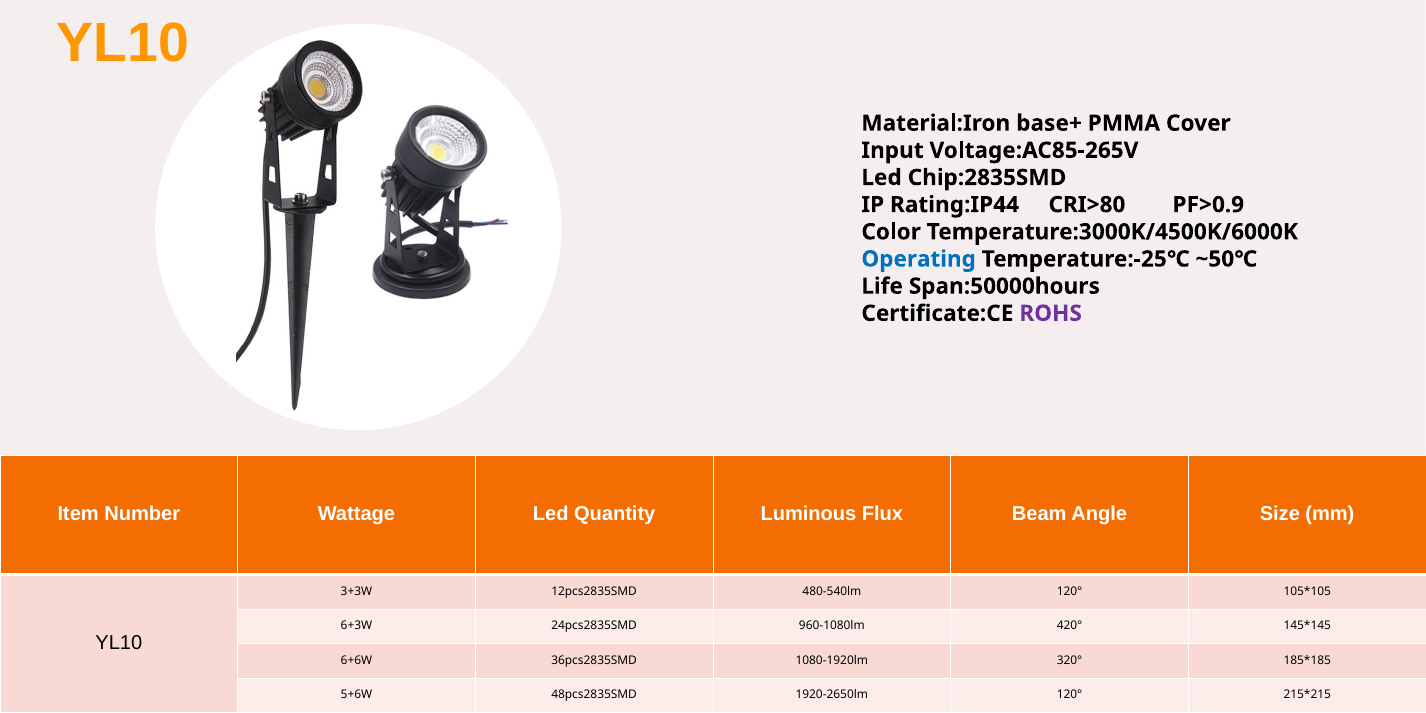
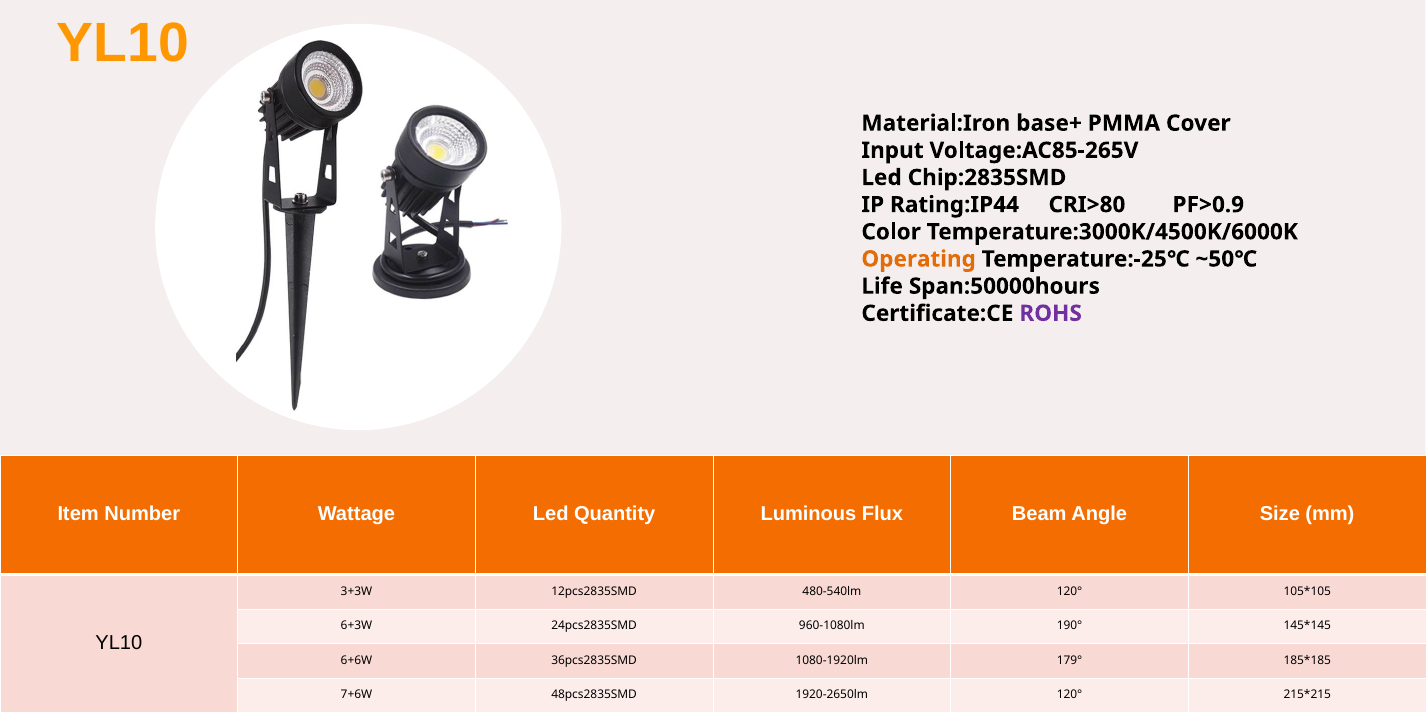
Operating colour: blue -> orange
420°: 420° -> 190°
320°: 320° -> 179°
5+6W: 5+6W -> 7+6W
